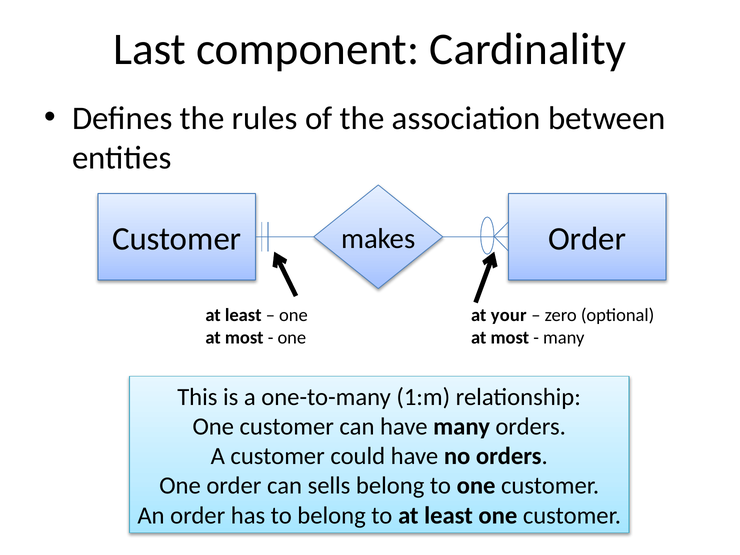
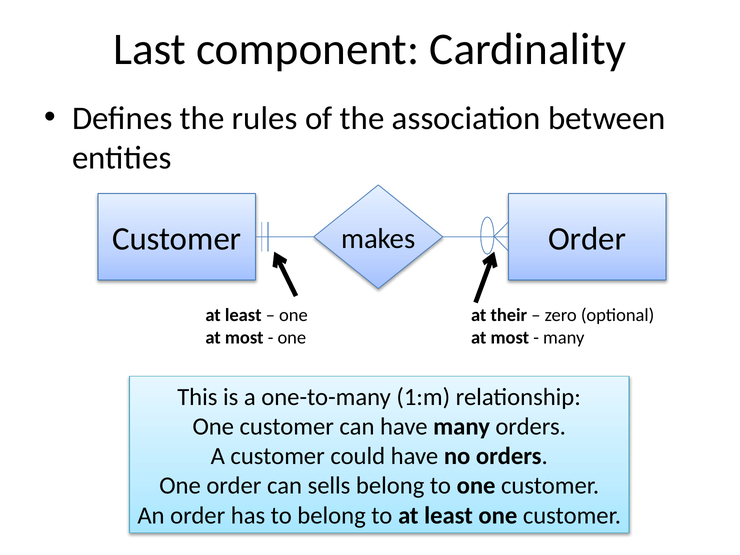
your: your -> their
